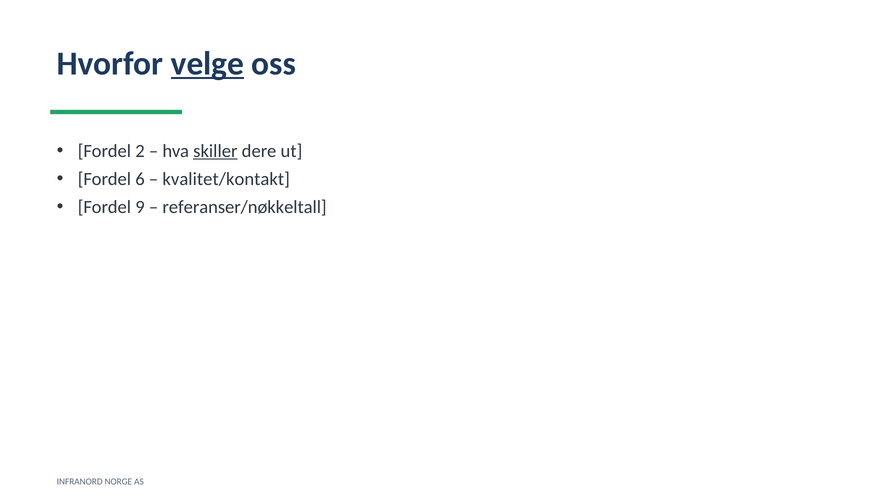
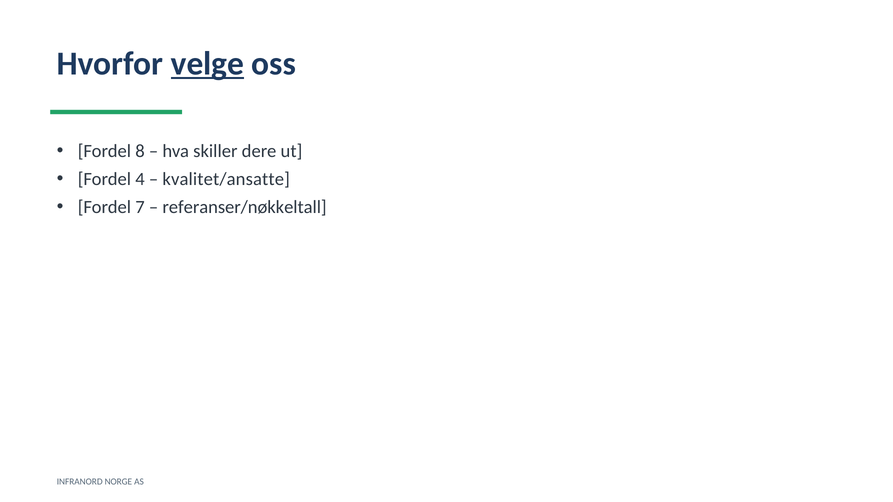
2: 2 -> 8
skiller underline: present -> none
6: 6 -> 4
kvalitet/kontakt: kvalitet/kontakt -> kvalitet/ansatte
9: 9 -> 7
